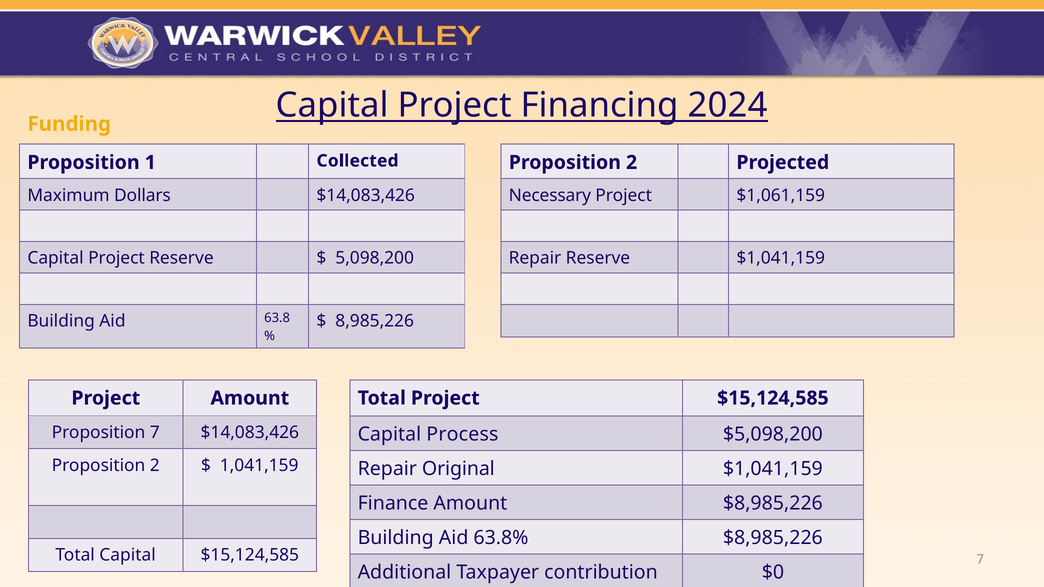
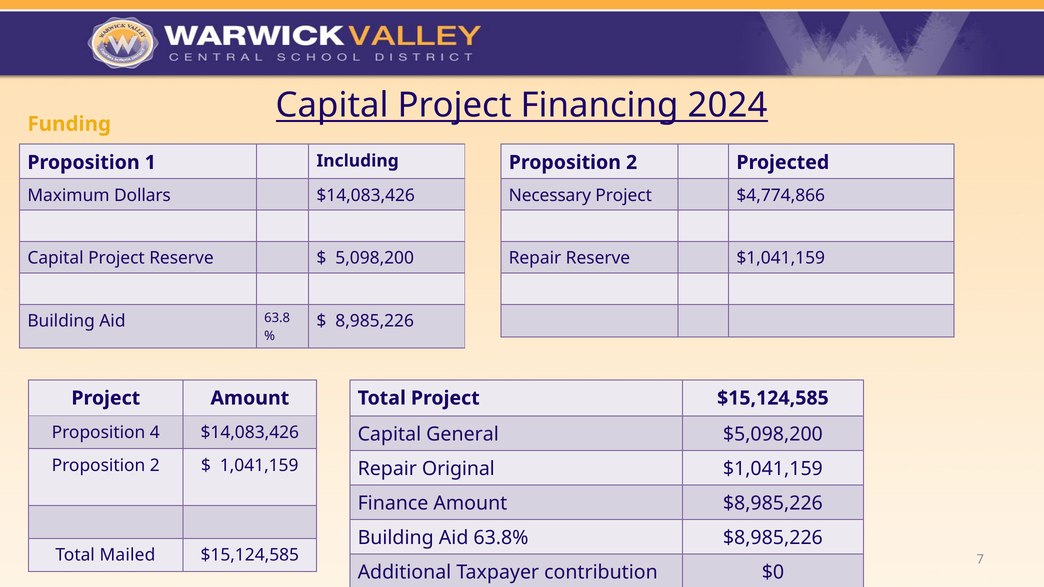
Collected: Collected -> Including
$1,061,159: $1,061,159 -> $4,774,866
Proposition 7: 7 -> 4
Process: Process -> General
Total Capital: Capital -> Mailed
